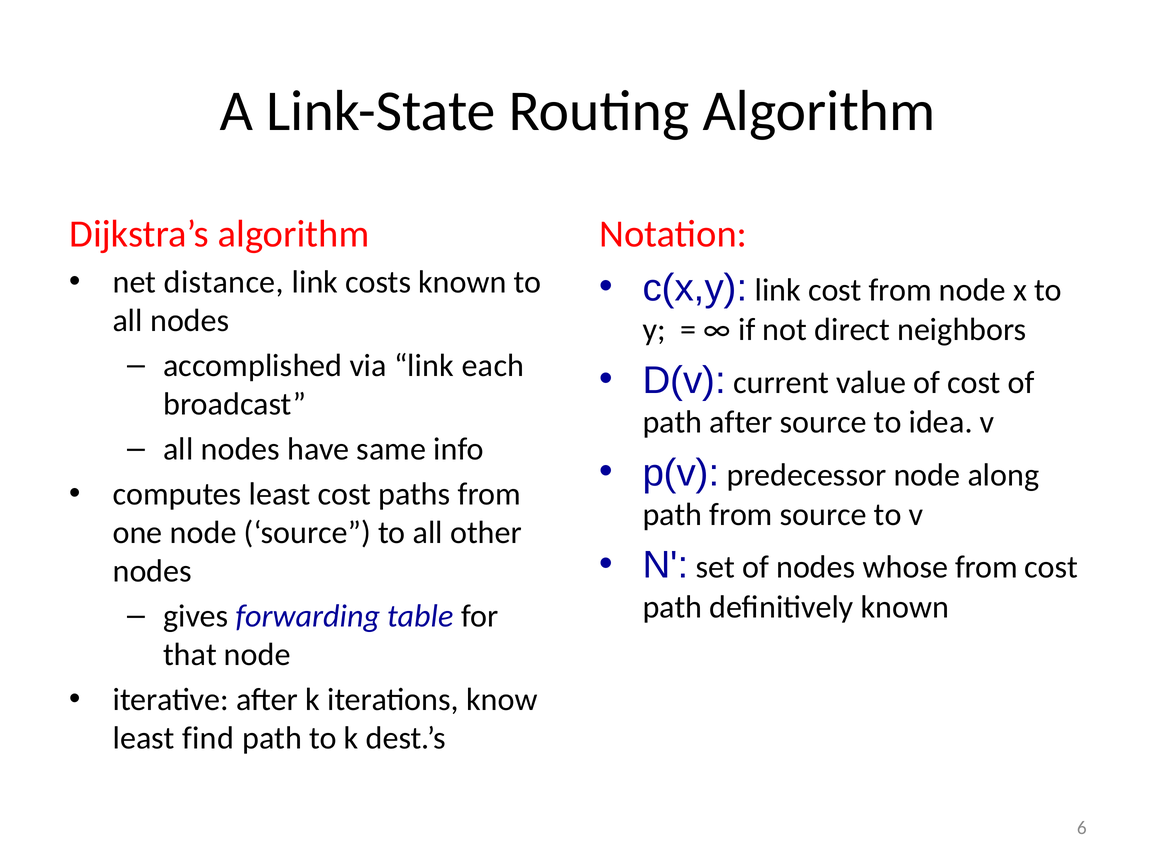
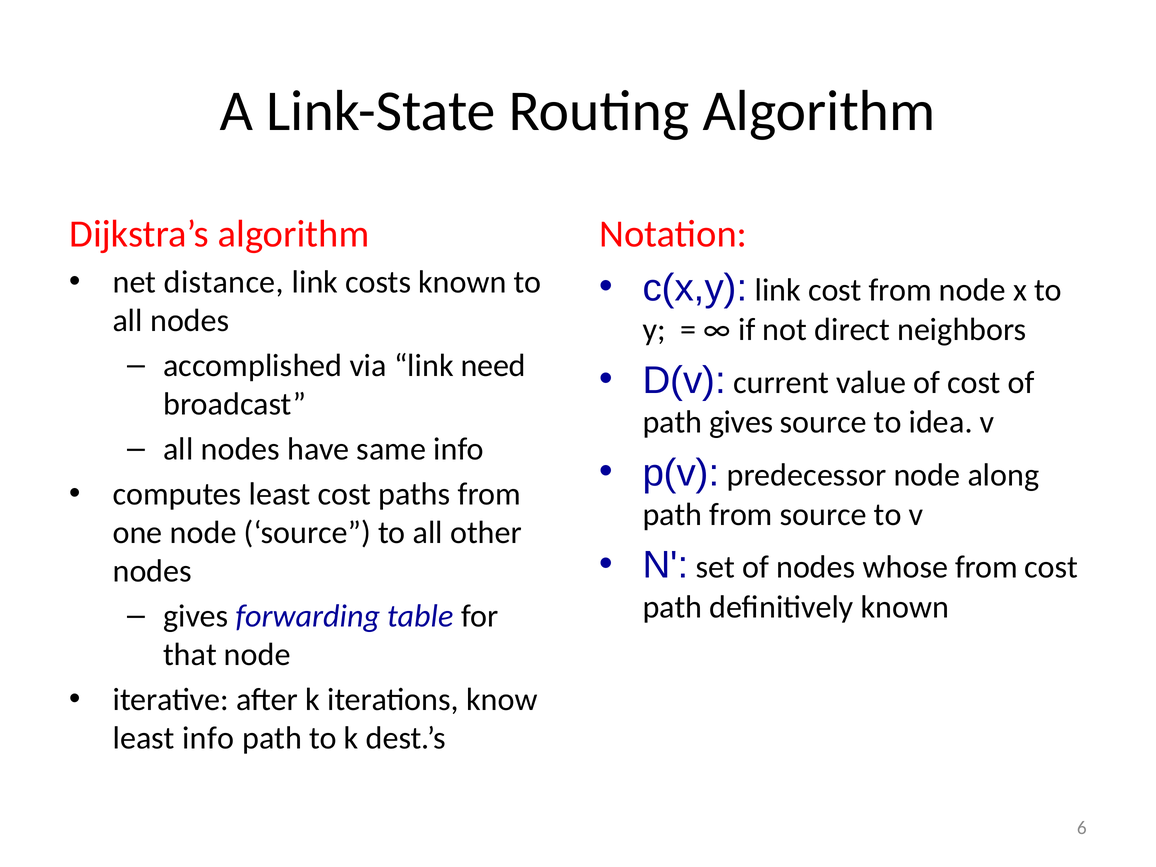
each: each -> need
path after: after -> gives
least find: find -> info
